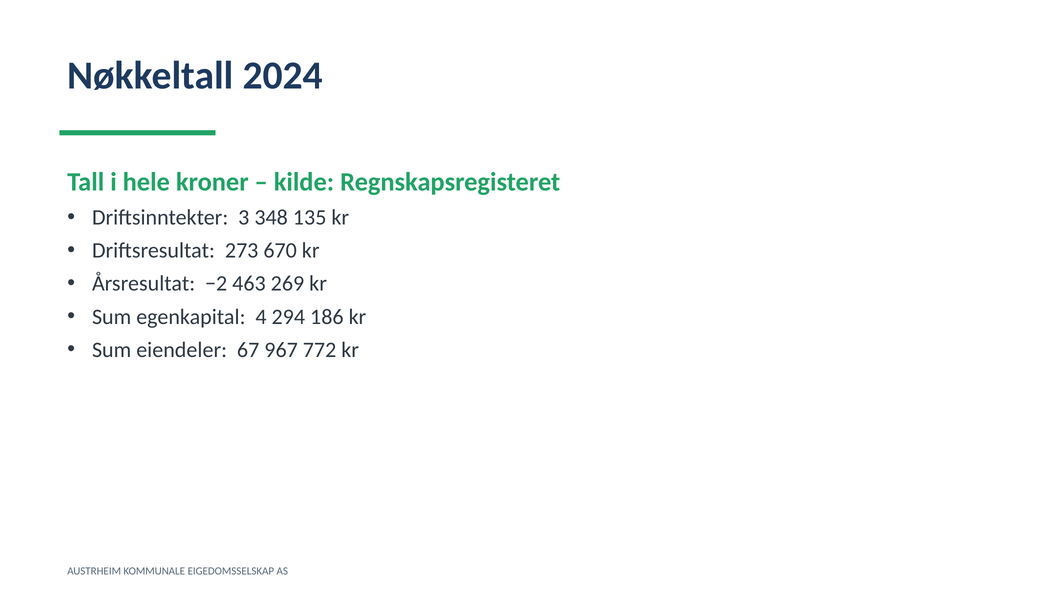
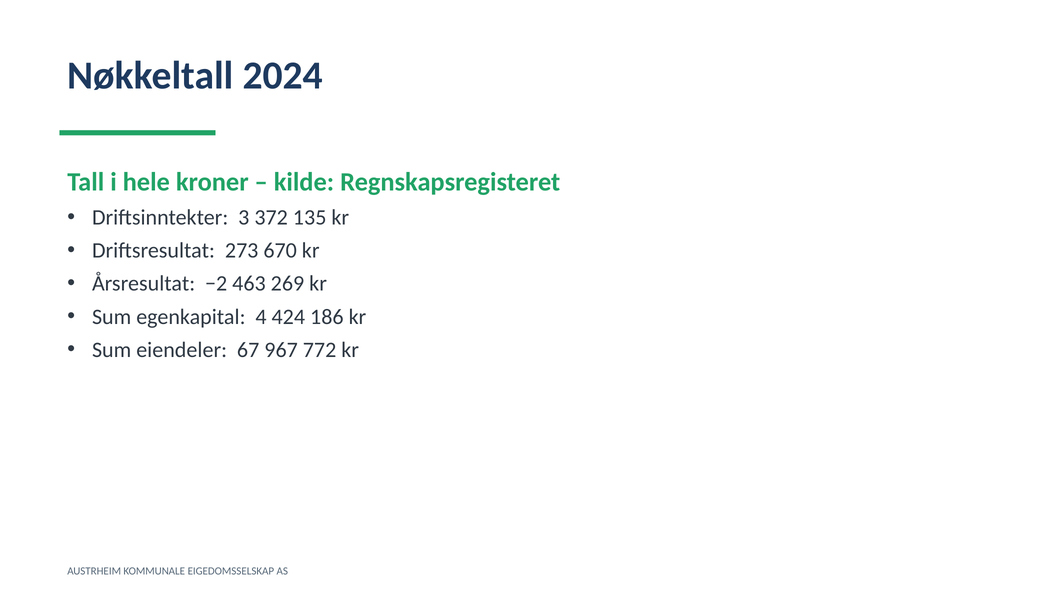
348: 348 -> 372
294: 294 -> 424
